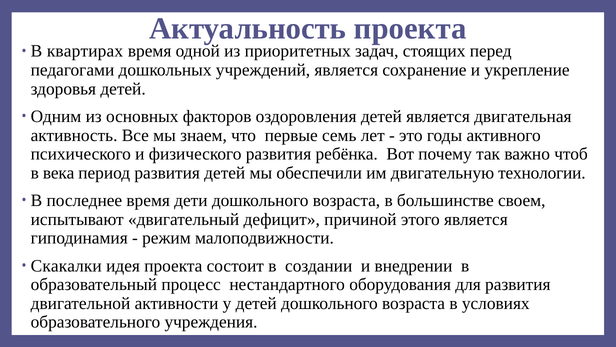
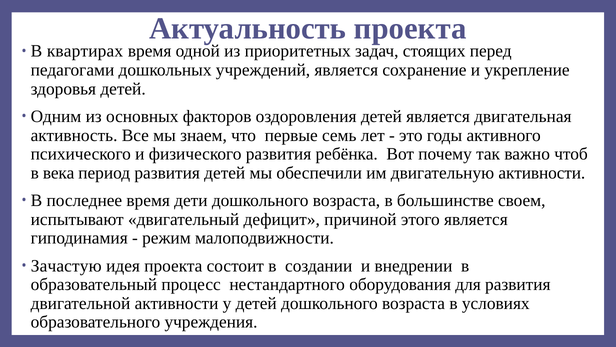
двигательную технологии: технологии -> активности
Скакалки: Скакалки -> Зачастую
